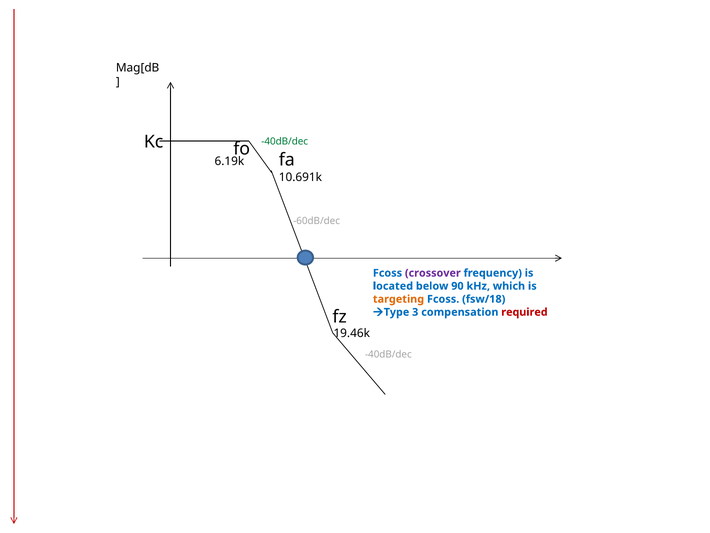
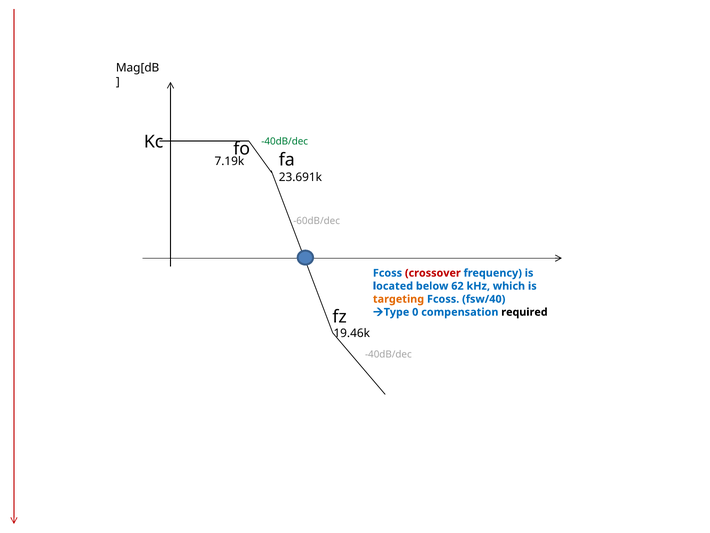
6.19k: 6.19k -> 7.19k
10.691k: 10.691k -> 23.691k
crossover colour: purple -> red
90: 90 -> 62
fsw/18: fsw/18 -> fsw/40
3: 3 -> 0
required colour: red -> black
